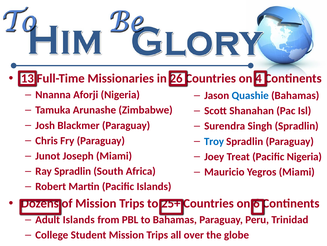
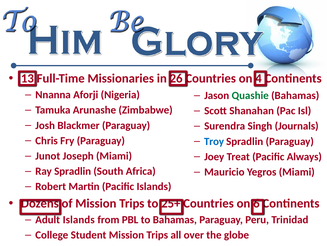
Quashie colour: blue -> green
Singh Spradlin: Spradlin -> Journals
Pacific Nigeria: Nigeria -> Always
